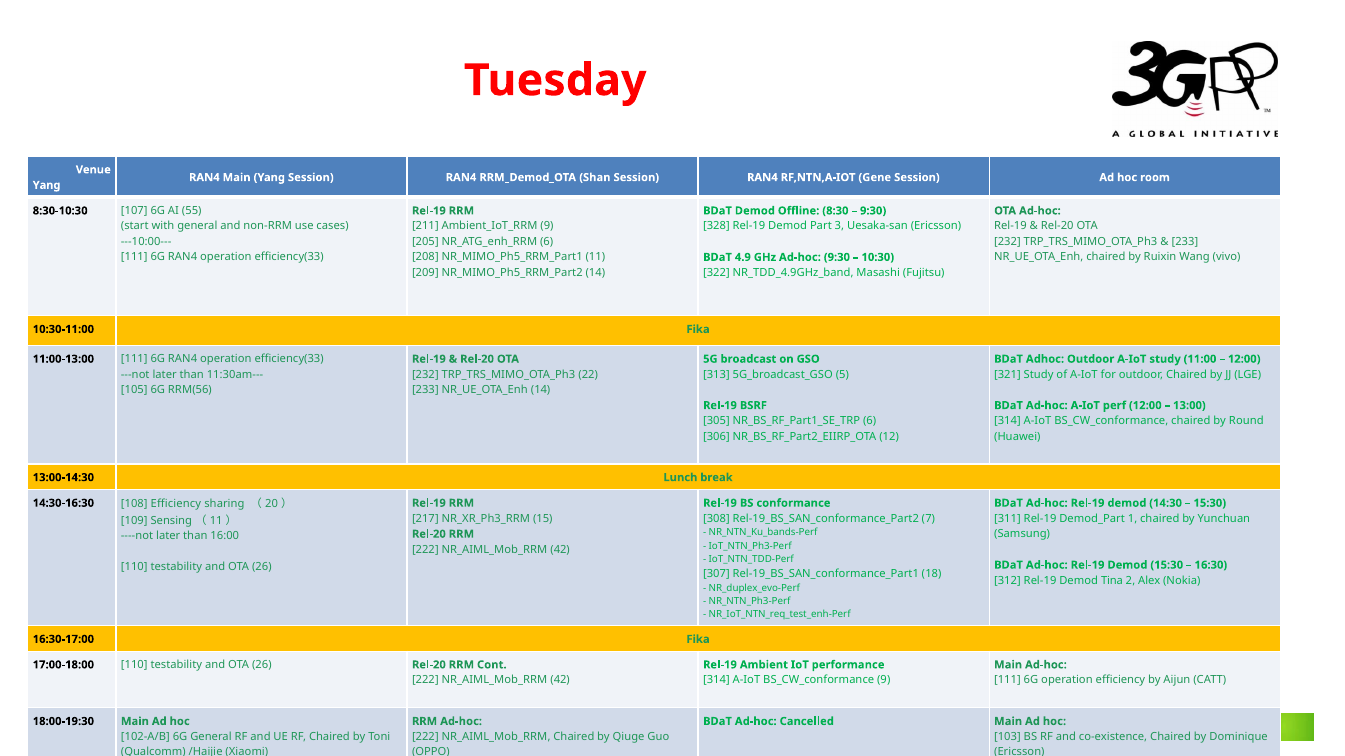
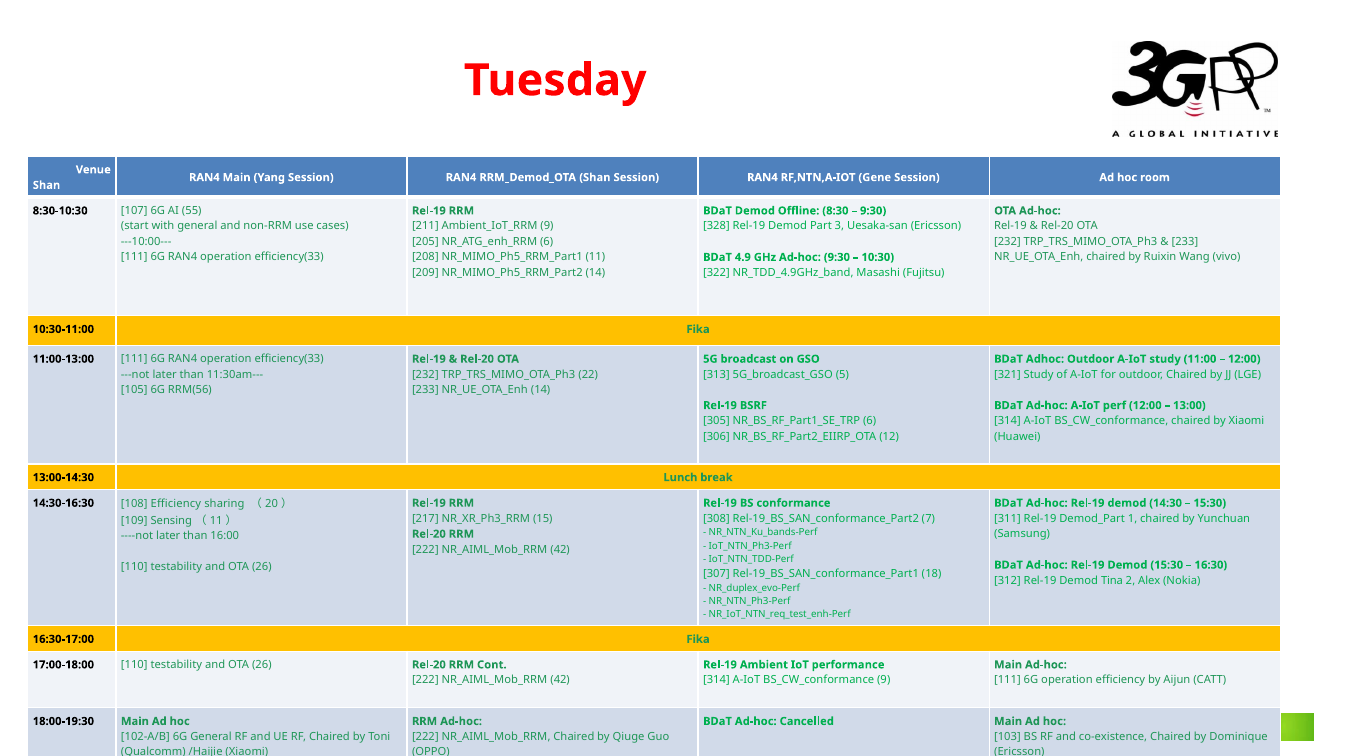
Yang at (47, 185): Yang -> Shan
by Round: Round -> Xiaomi
